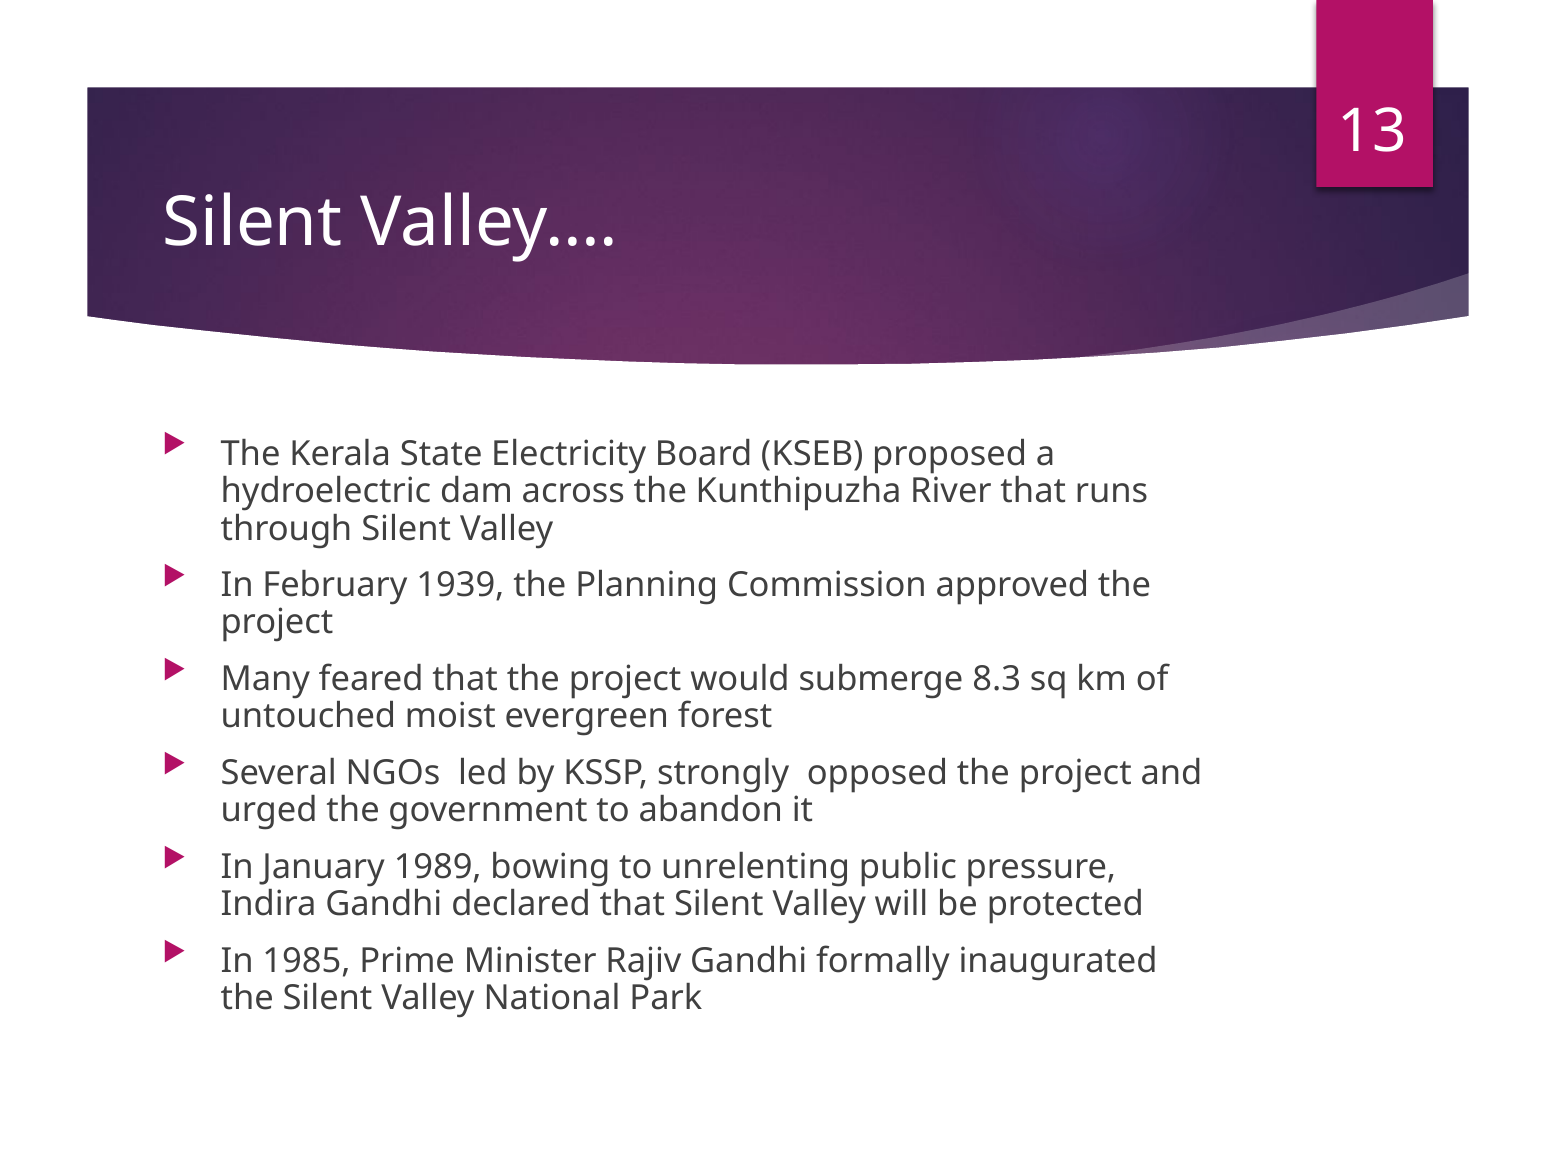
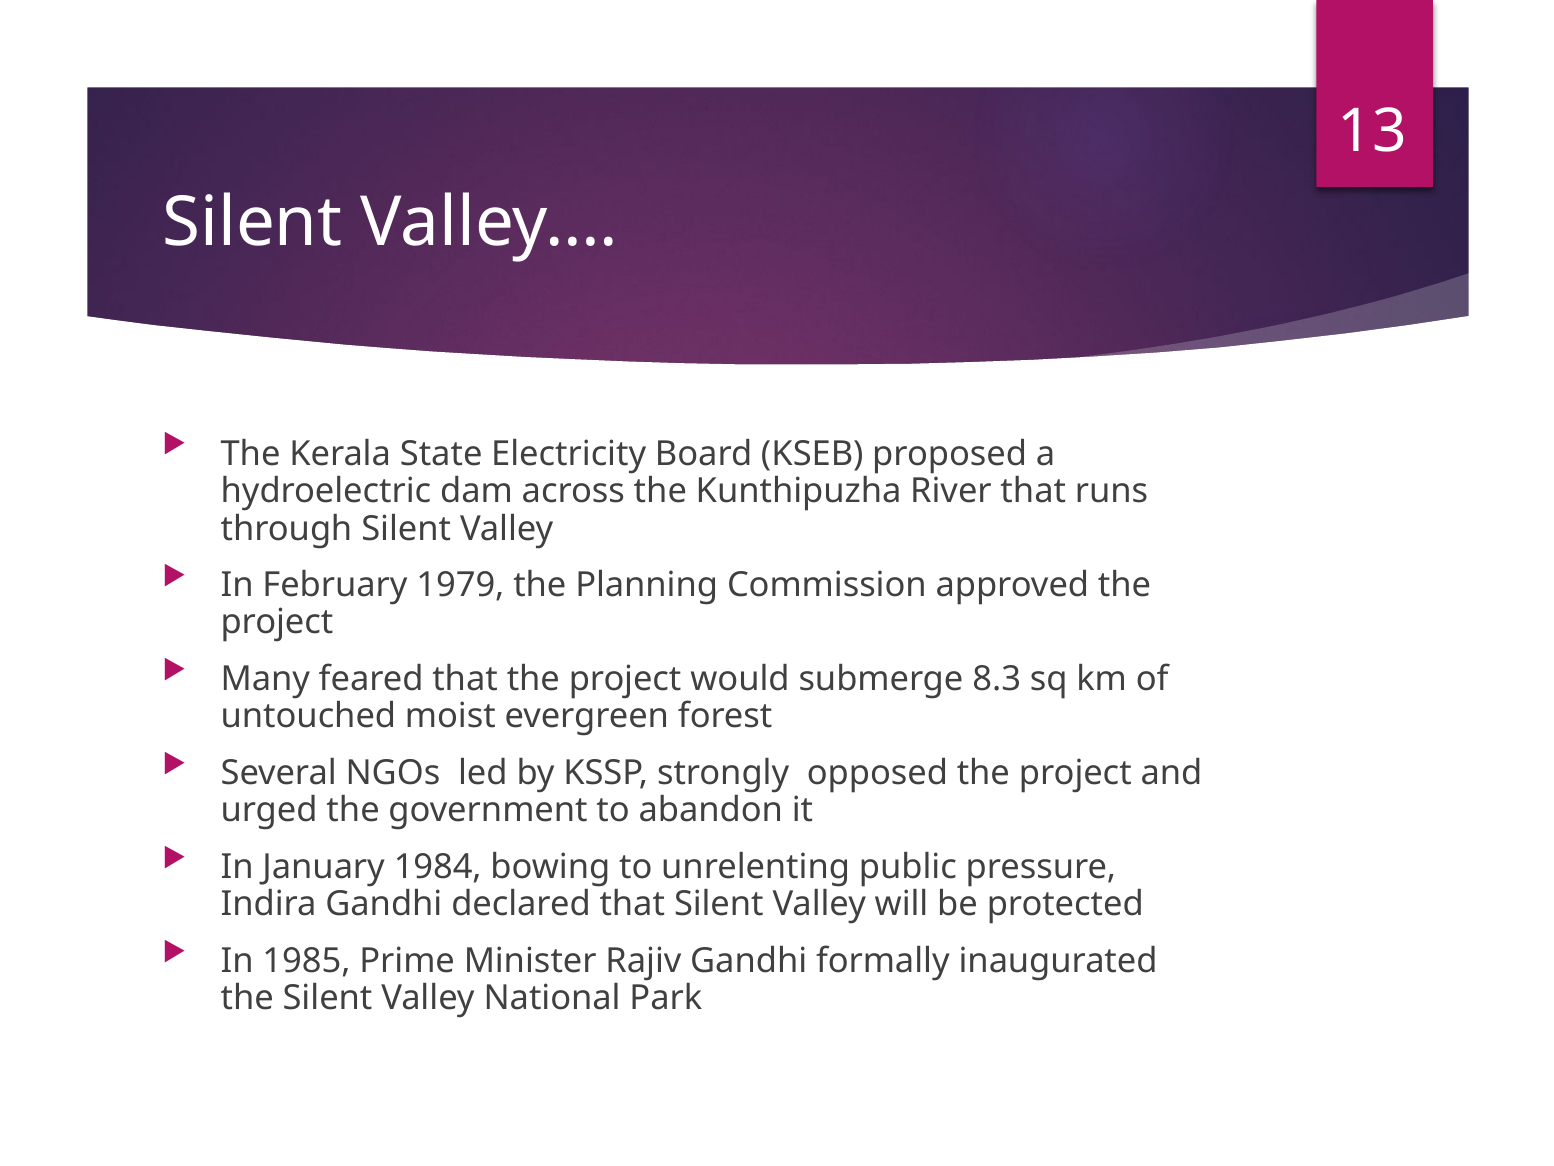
1939: 1939 -> 1979
1989: 1989 -> 1984
